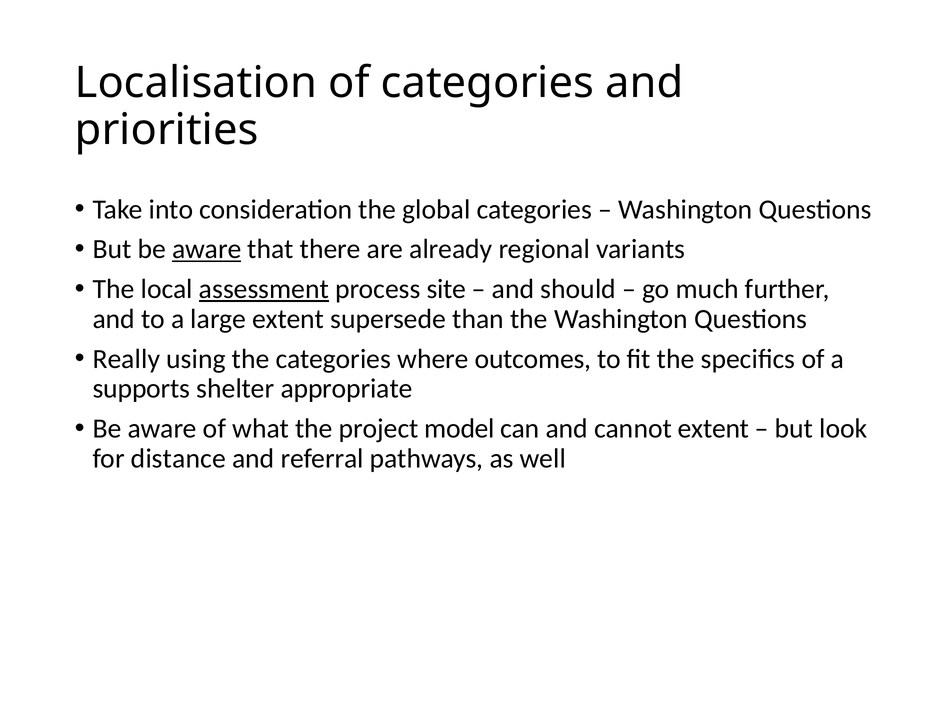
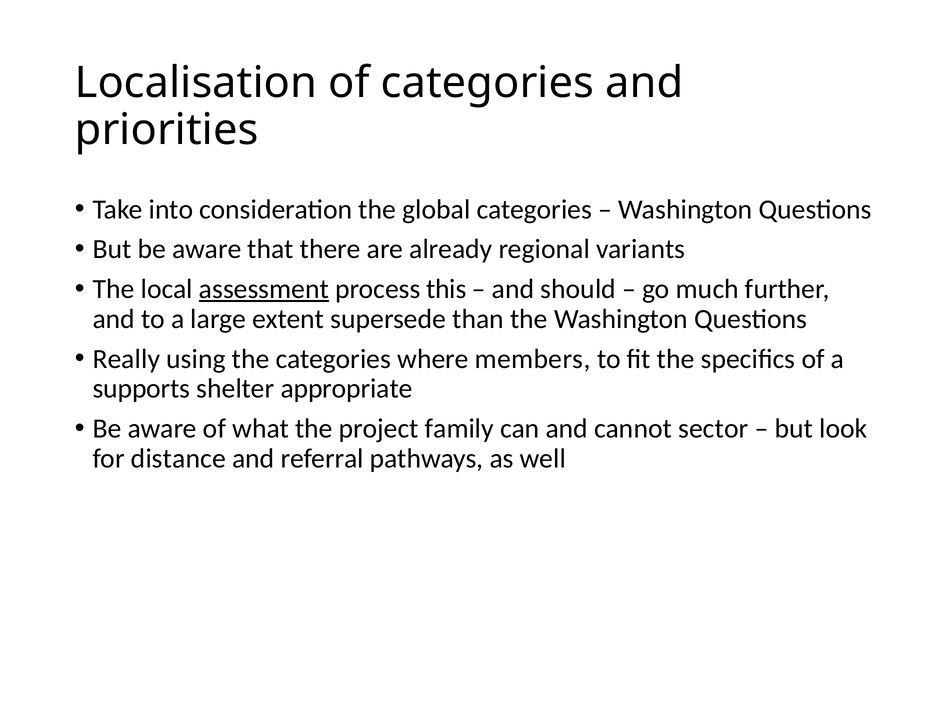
aware at (207, 249) underline: present -> none
site: site -> this
outcomes: outcomes -> members
model: model -> family
cannot extent: extent -> sector
